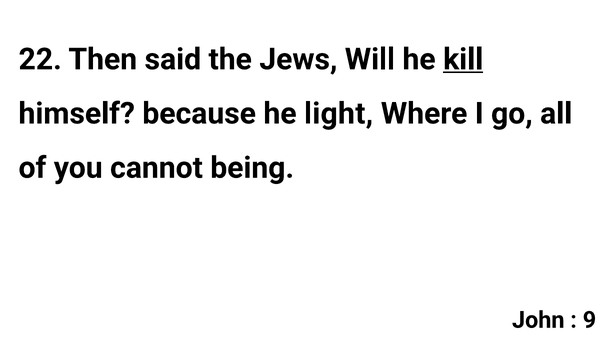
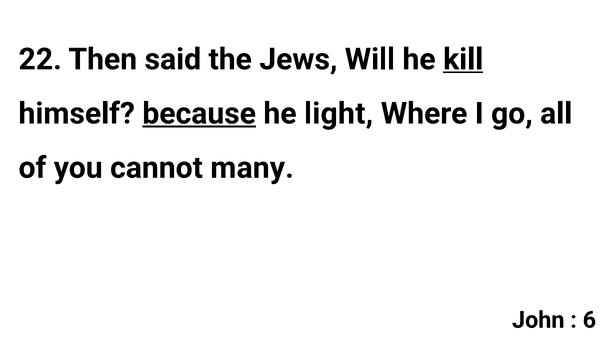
because underline: none -> present
being: being -> many
9: 9 -> 6
